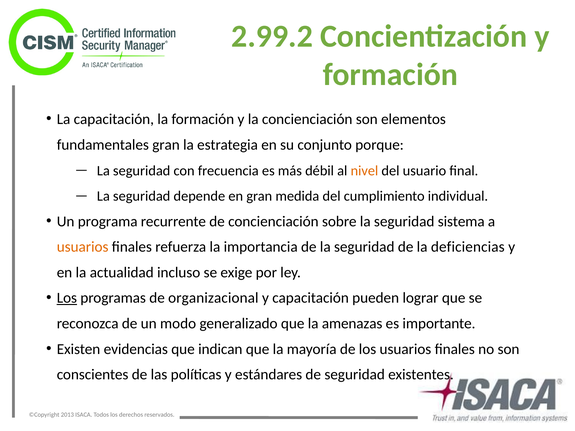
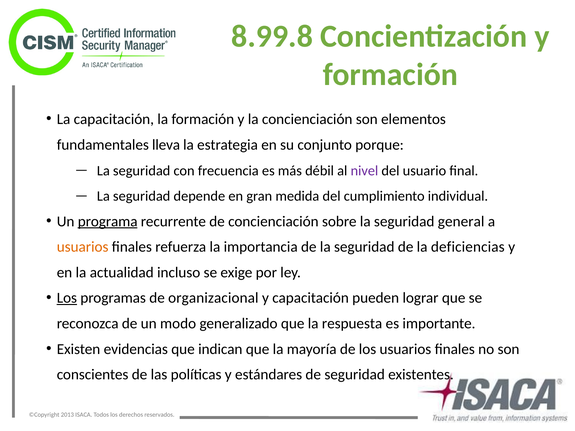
2.99.2: 2.99.2 -> 8.99.8
fundamentales gran: gran -> lleva
nivel colour: orange -> purple
programa underline: none -> present
sistema: sistema -> general
amenazas: amenazas -> respuesta
